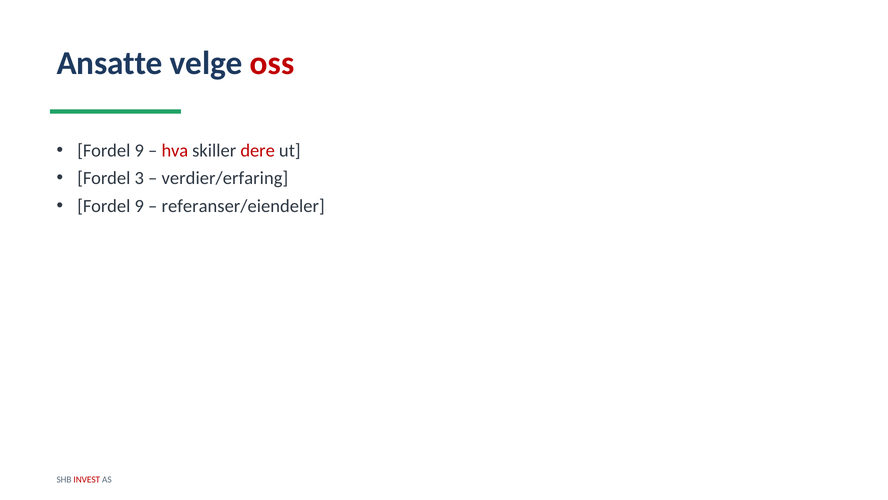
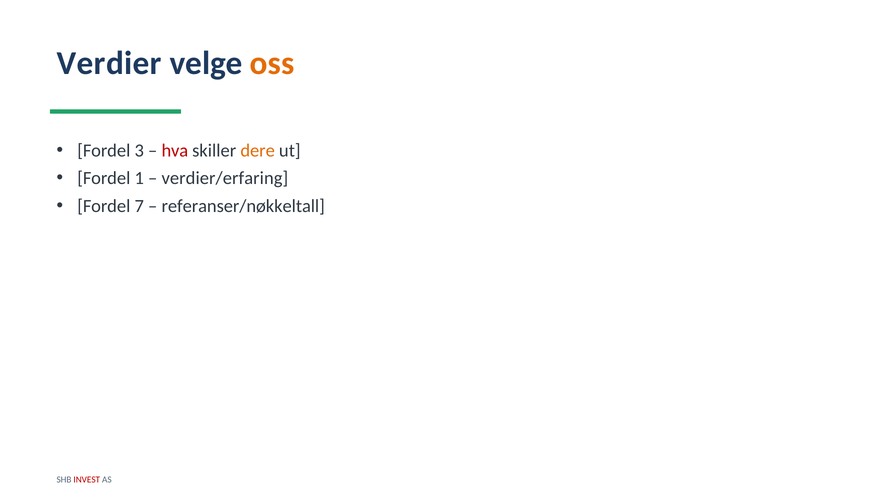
Ansatte: Ansatte -> Verdier
oss colour: red -> orange
9 at (139, 150): 9 -> 3
dere colour: red -> orange
3: 3 -> 1
9 at (139, 206): 9 -> 7
referanser/eiendeler: referanser/eiendeler -> referanser/nøkkeltall
